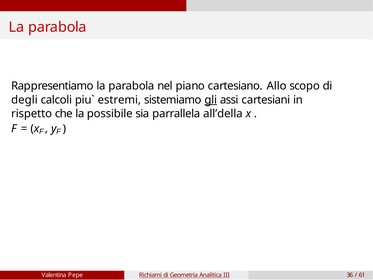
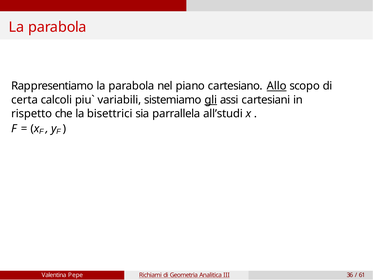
Allo underline: none -> present
degli: degli -> certa
estremi: estremi -> variabili
possibile: possibile -> bisettrici
all’della: all’della -> all’studi
